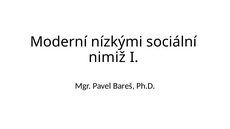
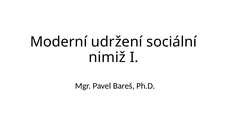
nízkými: nízkými -> udržení
